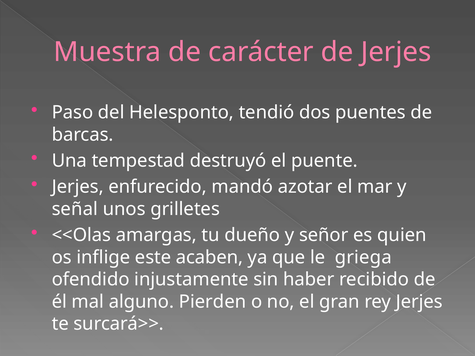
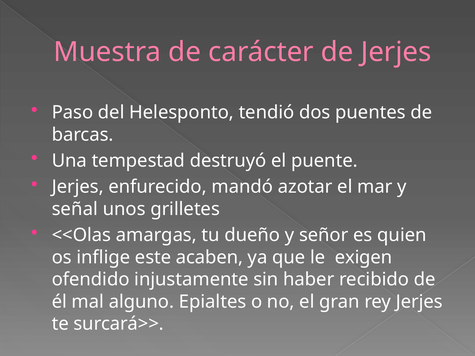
griega: griega -> exigen
Pierden: Pierden -> Epialtes
